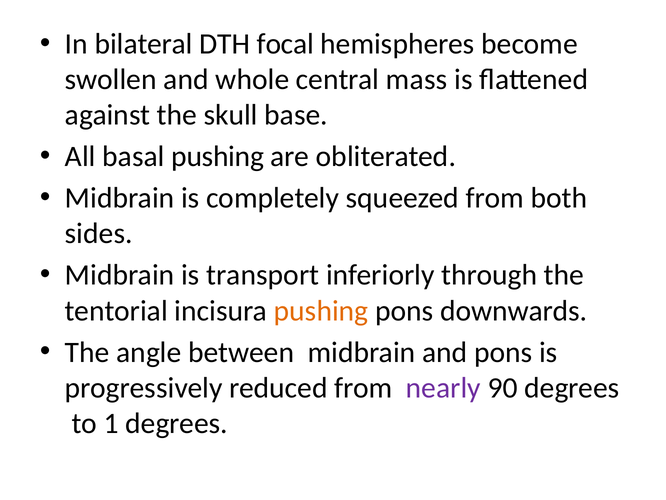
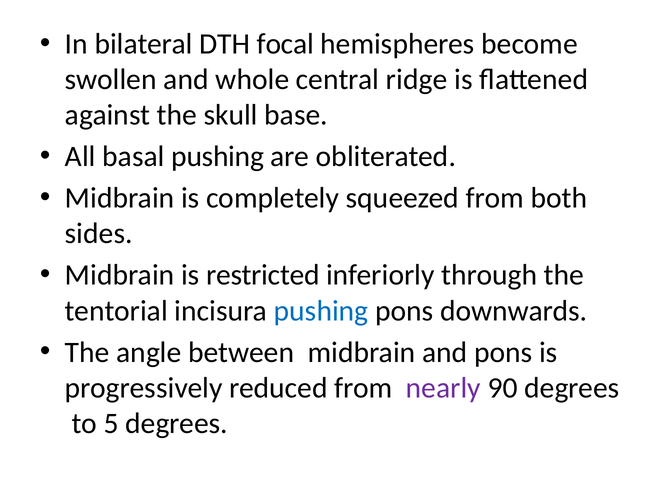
mass: mass -> ridge
transport: transport -> restricted
pushing at (321, 310) colour: orange -> blue
1: 1 -> 5
